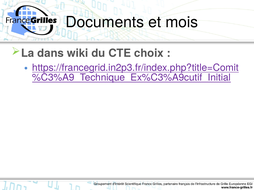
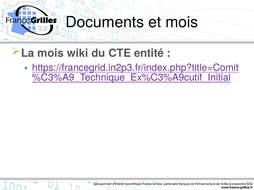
La dans: dans -> mois
choix: choix -> entité
